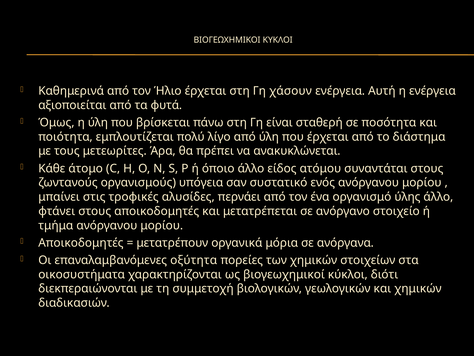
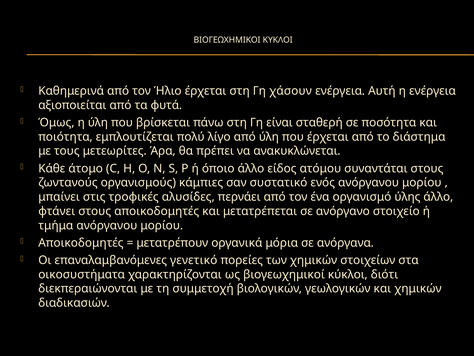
υπόγεια: υπόγεια -> κάμπιες
οξύτητα: οξύτητα -> γενετικό
